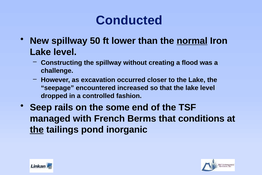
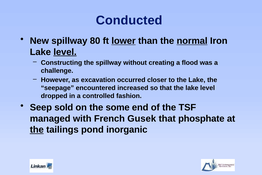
50: 50 -> 80
lower underline: none -> present
level at (65, 52) underline: none -> present
rails: rails -> sold
Berms: Berms -> Gusek
conditions: conditions -> phosphate
